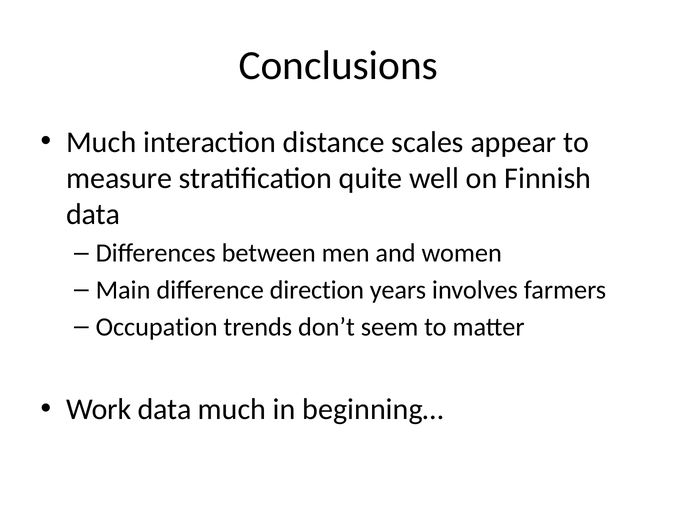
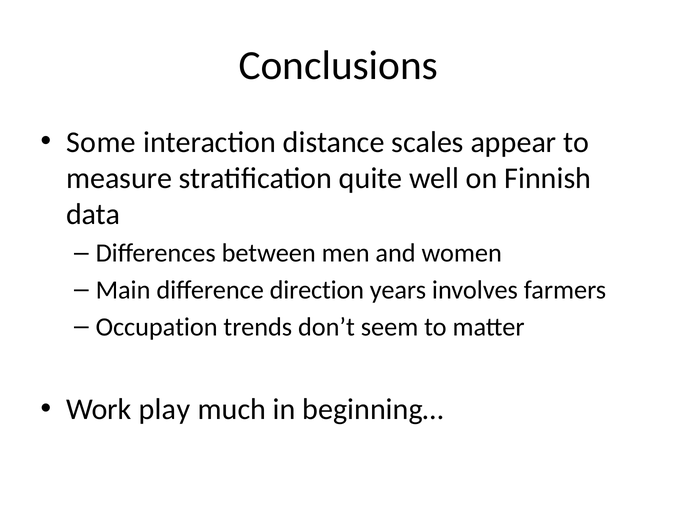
Much at (101, 142): Much -> Some
Work data: data -> play
